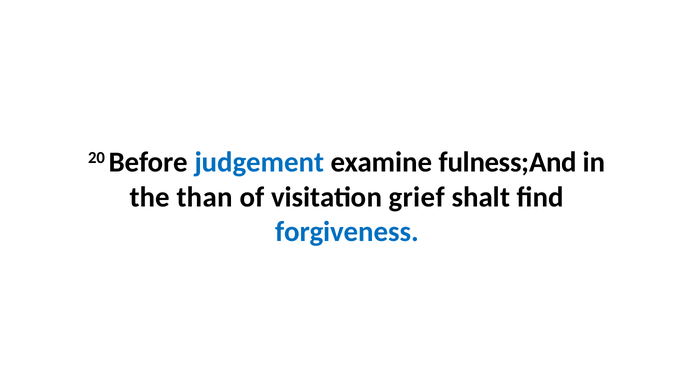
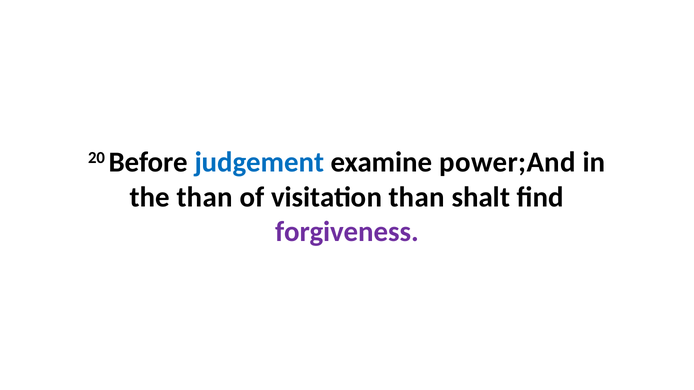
fulness;And: fulness;And -> power;And
visitation grief: grief -> than
forgiveness colour: blue -> purple
